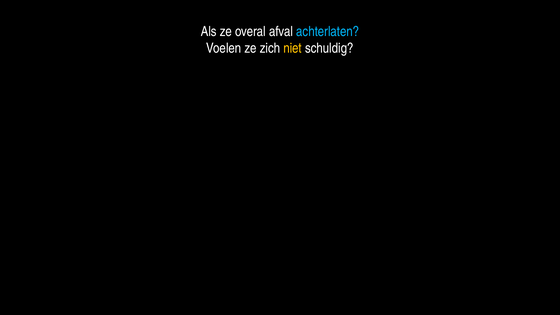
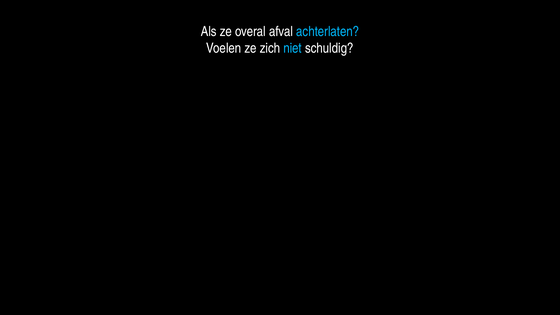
niet colour: yellow -> light blue
